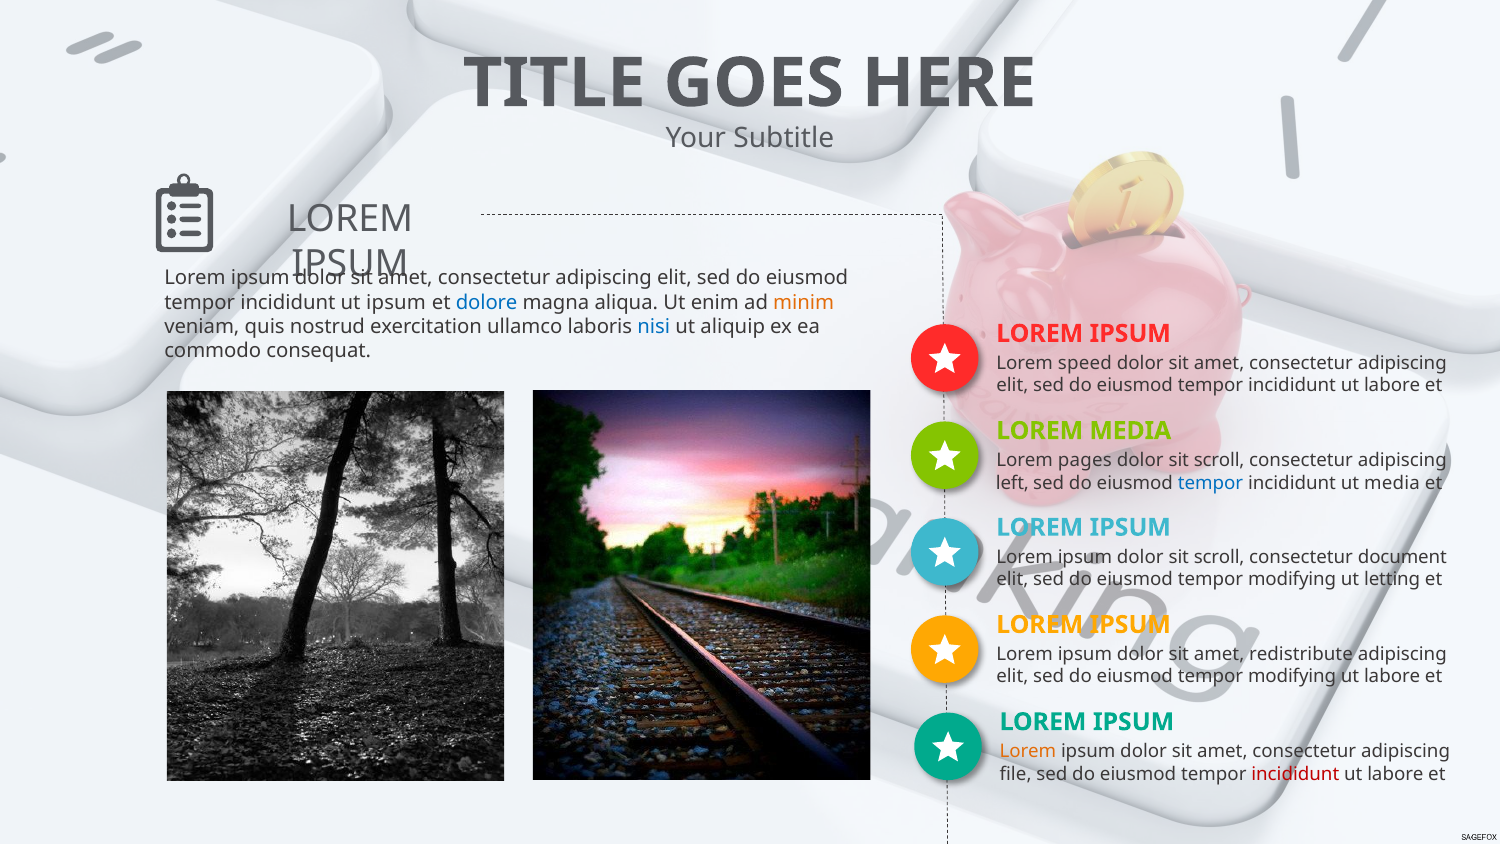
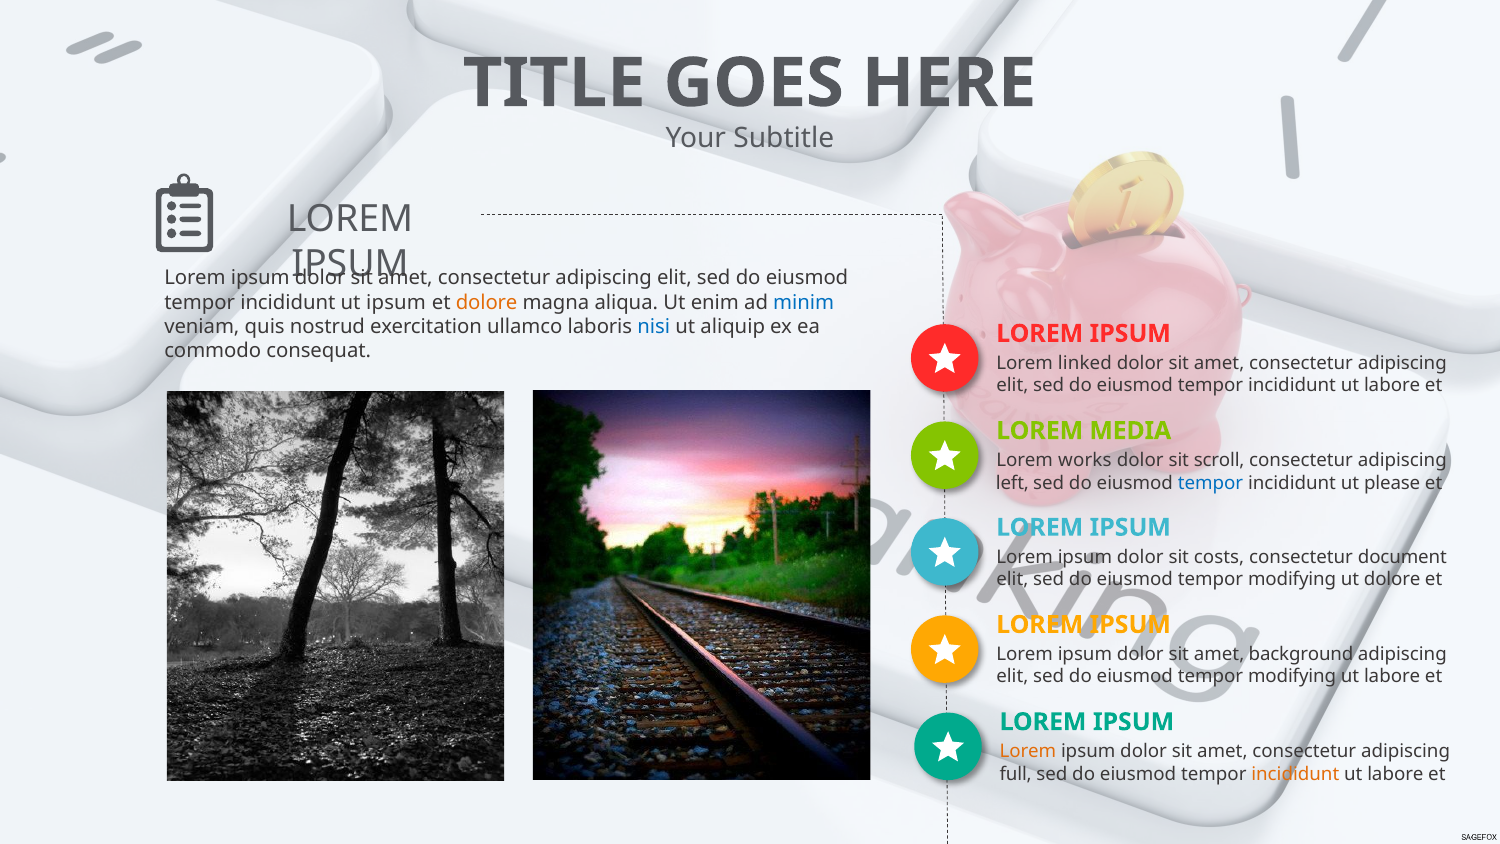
dolore at (487, 302) colour: blue -> orange
minim colour: orange -> blue
speed: speed -> linked
pages: pages -> works
ut media: media -> please
ipsum dolor sit scroll: scroll -> costs
ut letting: letting -> dolore
redistribute: redistribute -> background
file: file -> full
incididunt at (1295, 774) colour: red -> orange
